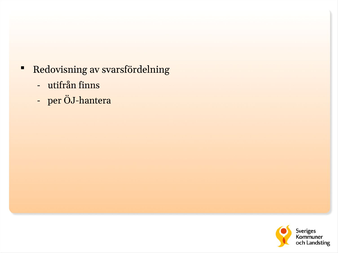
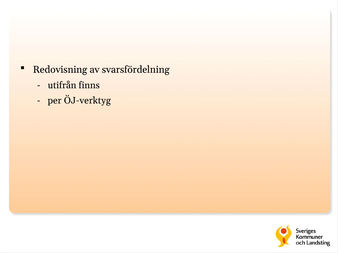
ÖJ-hantera: ÖJ-hantera -> ÖJ-verktyg
